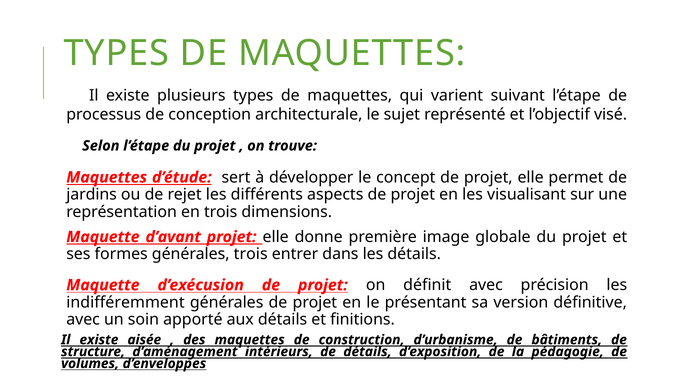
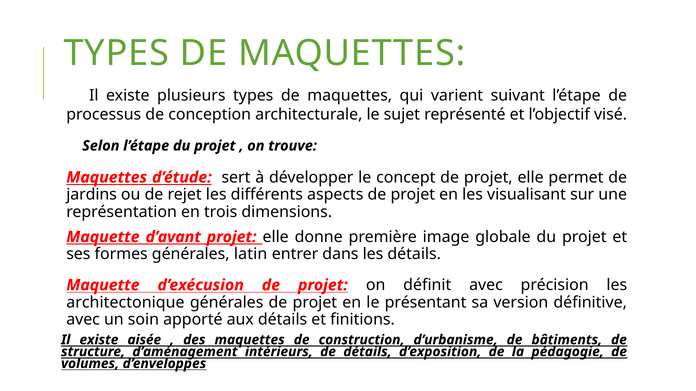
générales trois: trois -> latin
indifféremment: indifféremment -> architectonique
